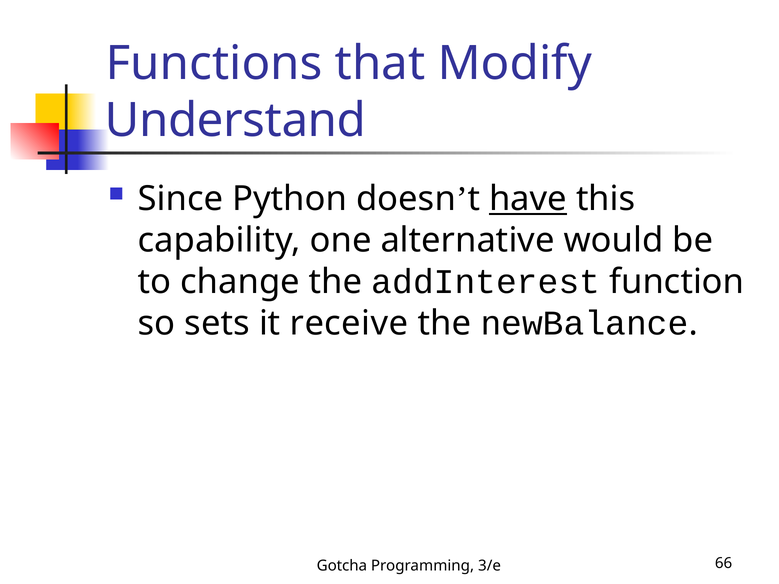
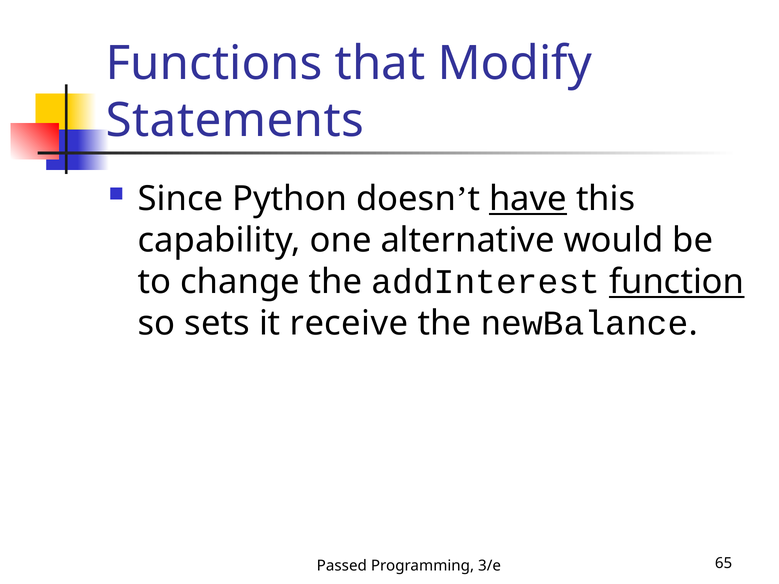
Understand: Understand -> Statements
function underline: none -> present
Gotcha: Gotcha -> Passed
66: 66 -> 65
